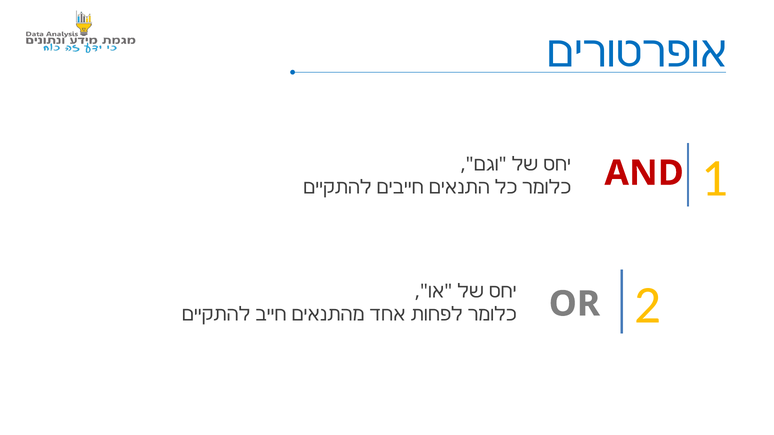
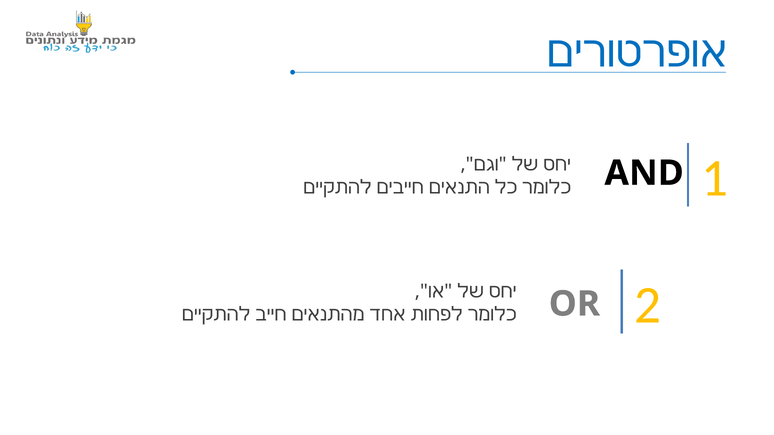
AND colour: red -> black
